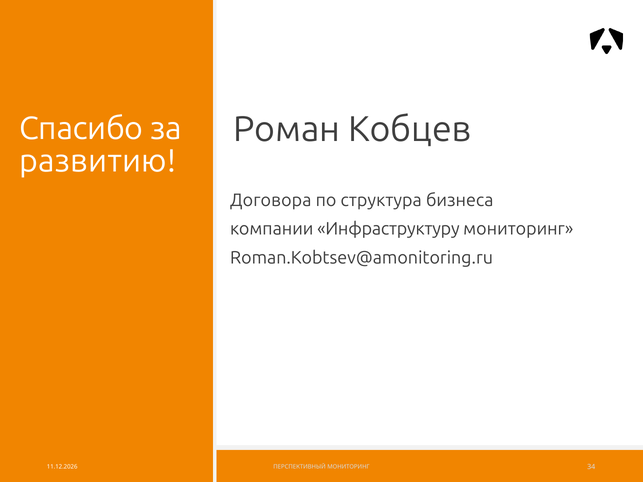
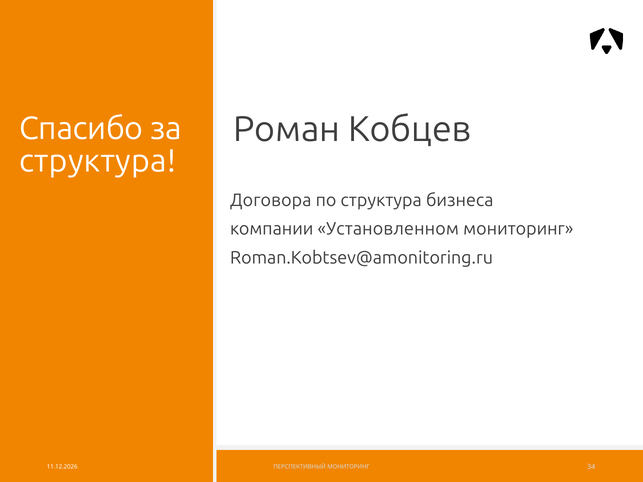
развитию at (98, 161): развитию -> структура
Инфраструктуру: Инфраструктуру -> Установленном
